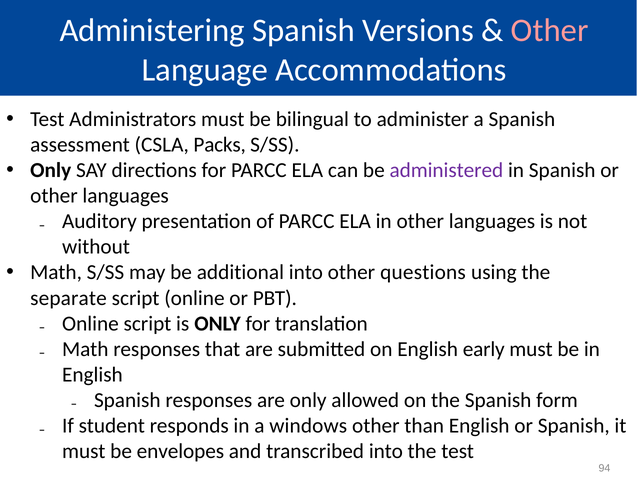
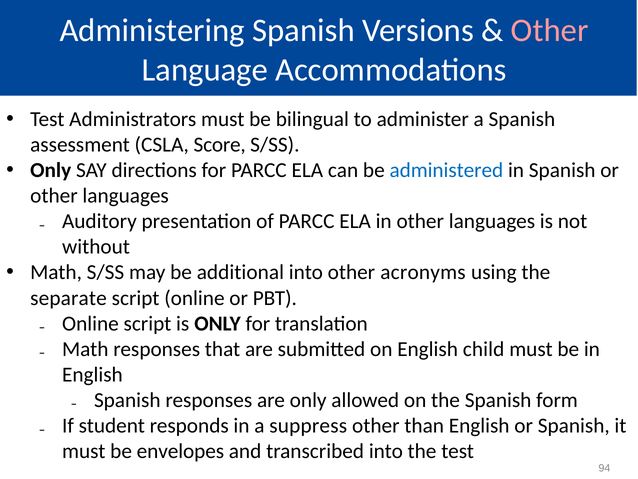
Packs: Packs -> Score
administered colour: purple -> blue
questions: questions -> acronyms
early: early -> child
windows: windows -> suppress
